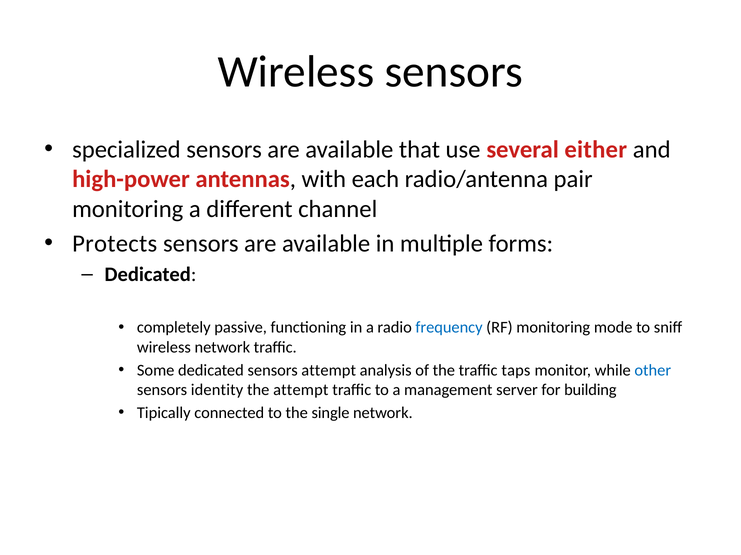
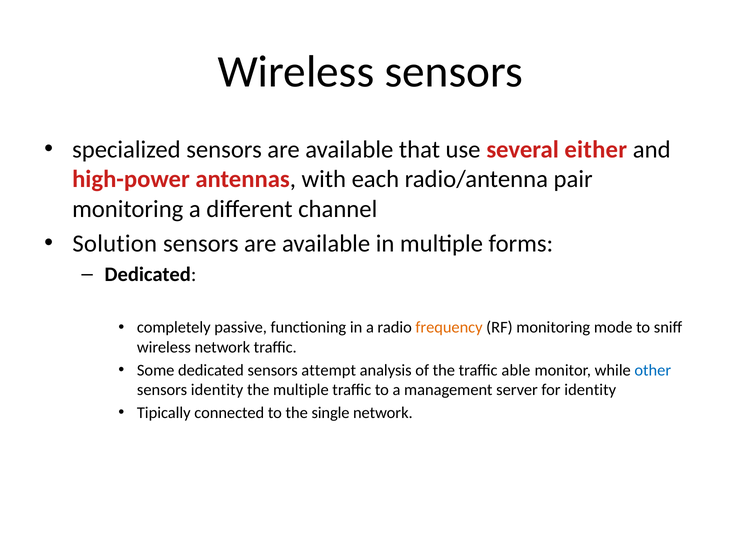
Protects: Protects -> Solution
frequency colour: blue -> orange
taps: taps -> able
the attempt: attempt -> multiple
for building: building -> identity
